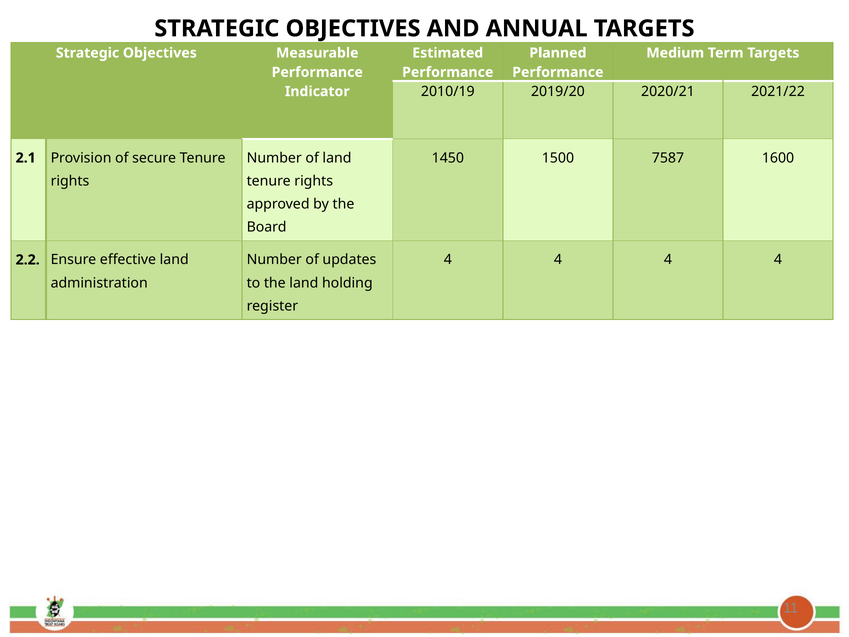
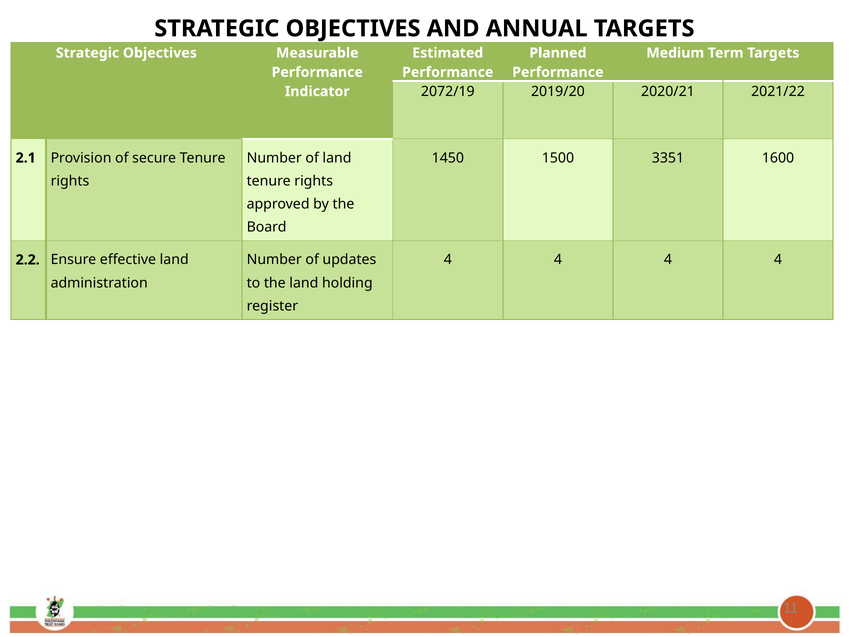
2010/19: 2010/19 -> 2072/19
7587: 7587 -> 3351
